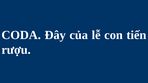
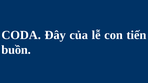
rượu: rượu -> buồn
